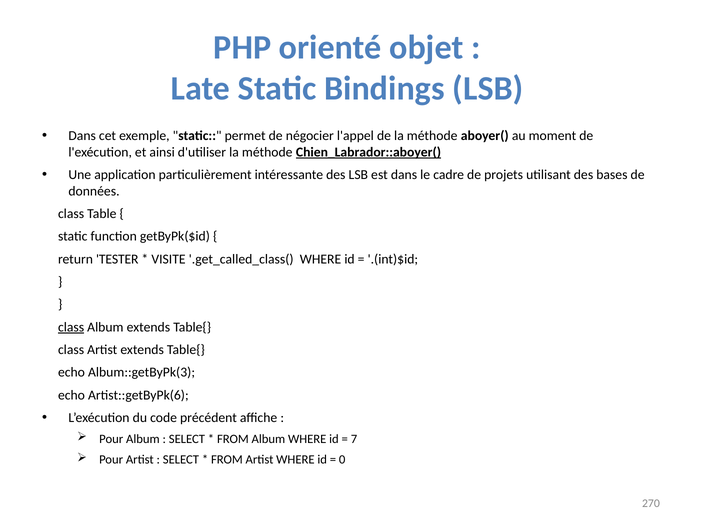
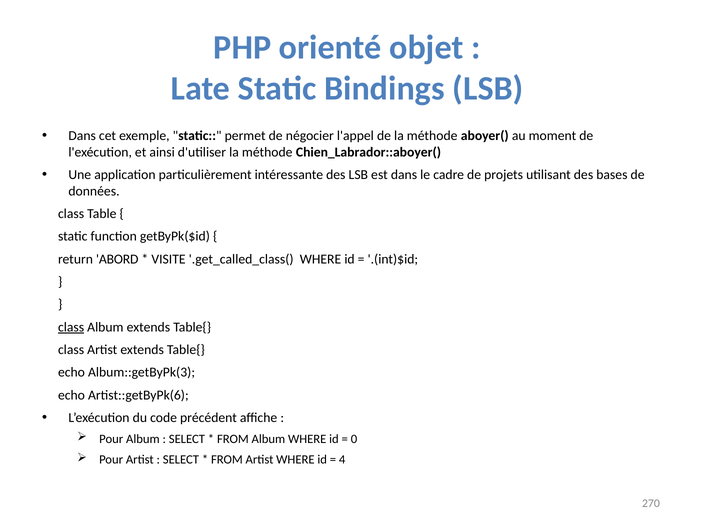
Chien_Labrador::aboyer( underline: present -> none
TESTER: TESTER -> ABORD
7: 7 -> 0
0: 0 -> 4
